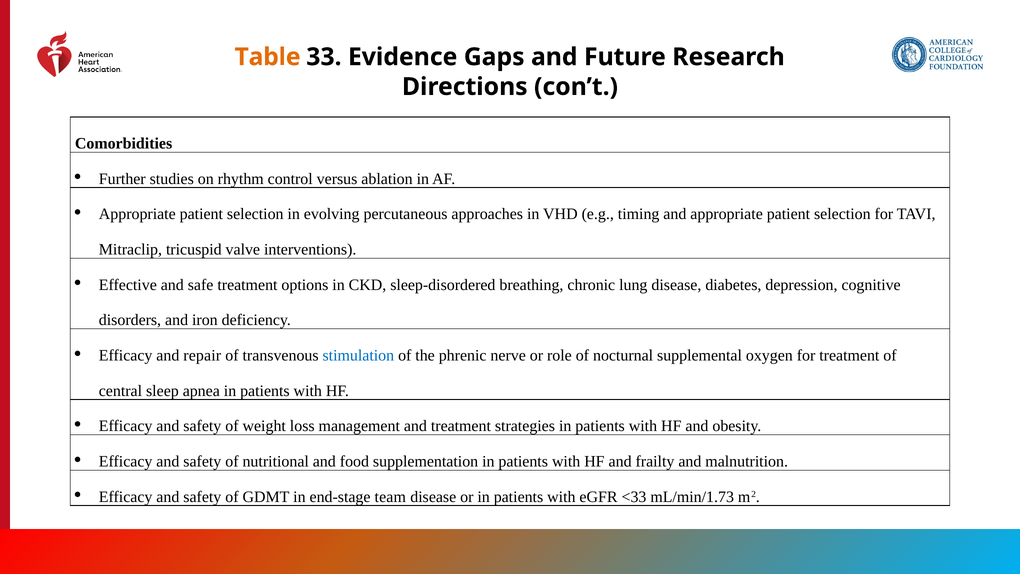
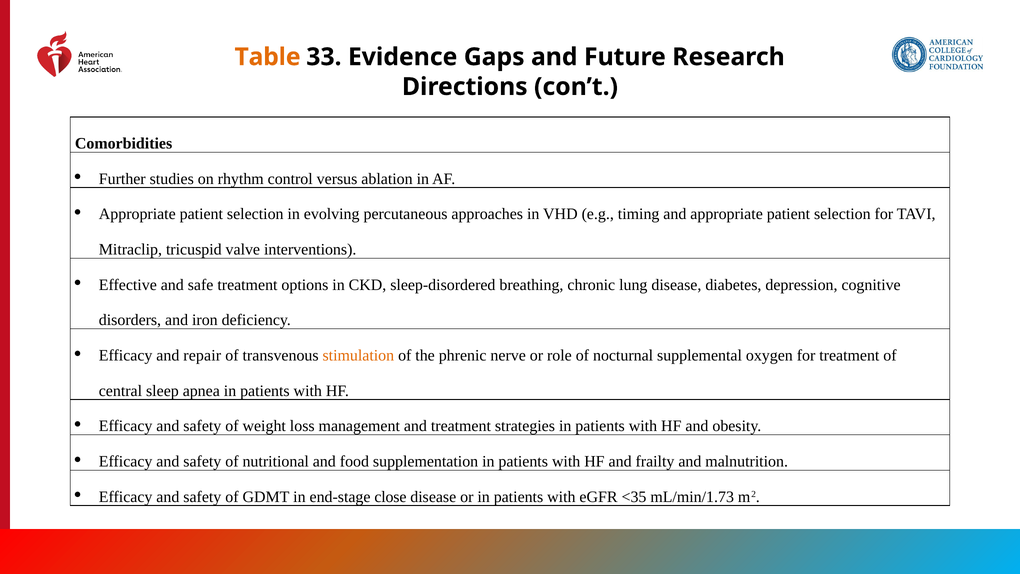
stimulation colour: blue -> orange
team: team -> close
<33: <33 -> <35
